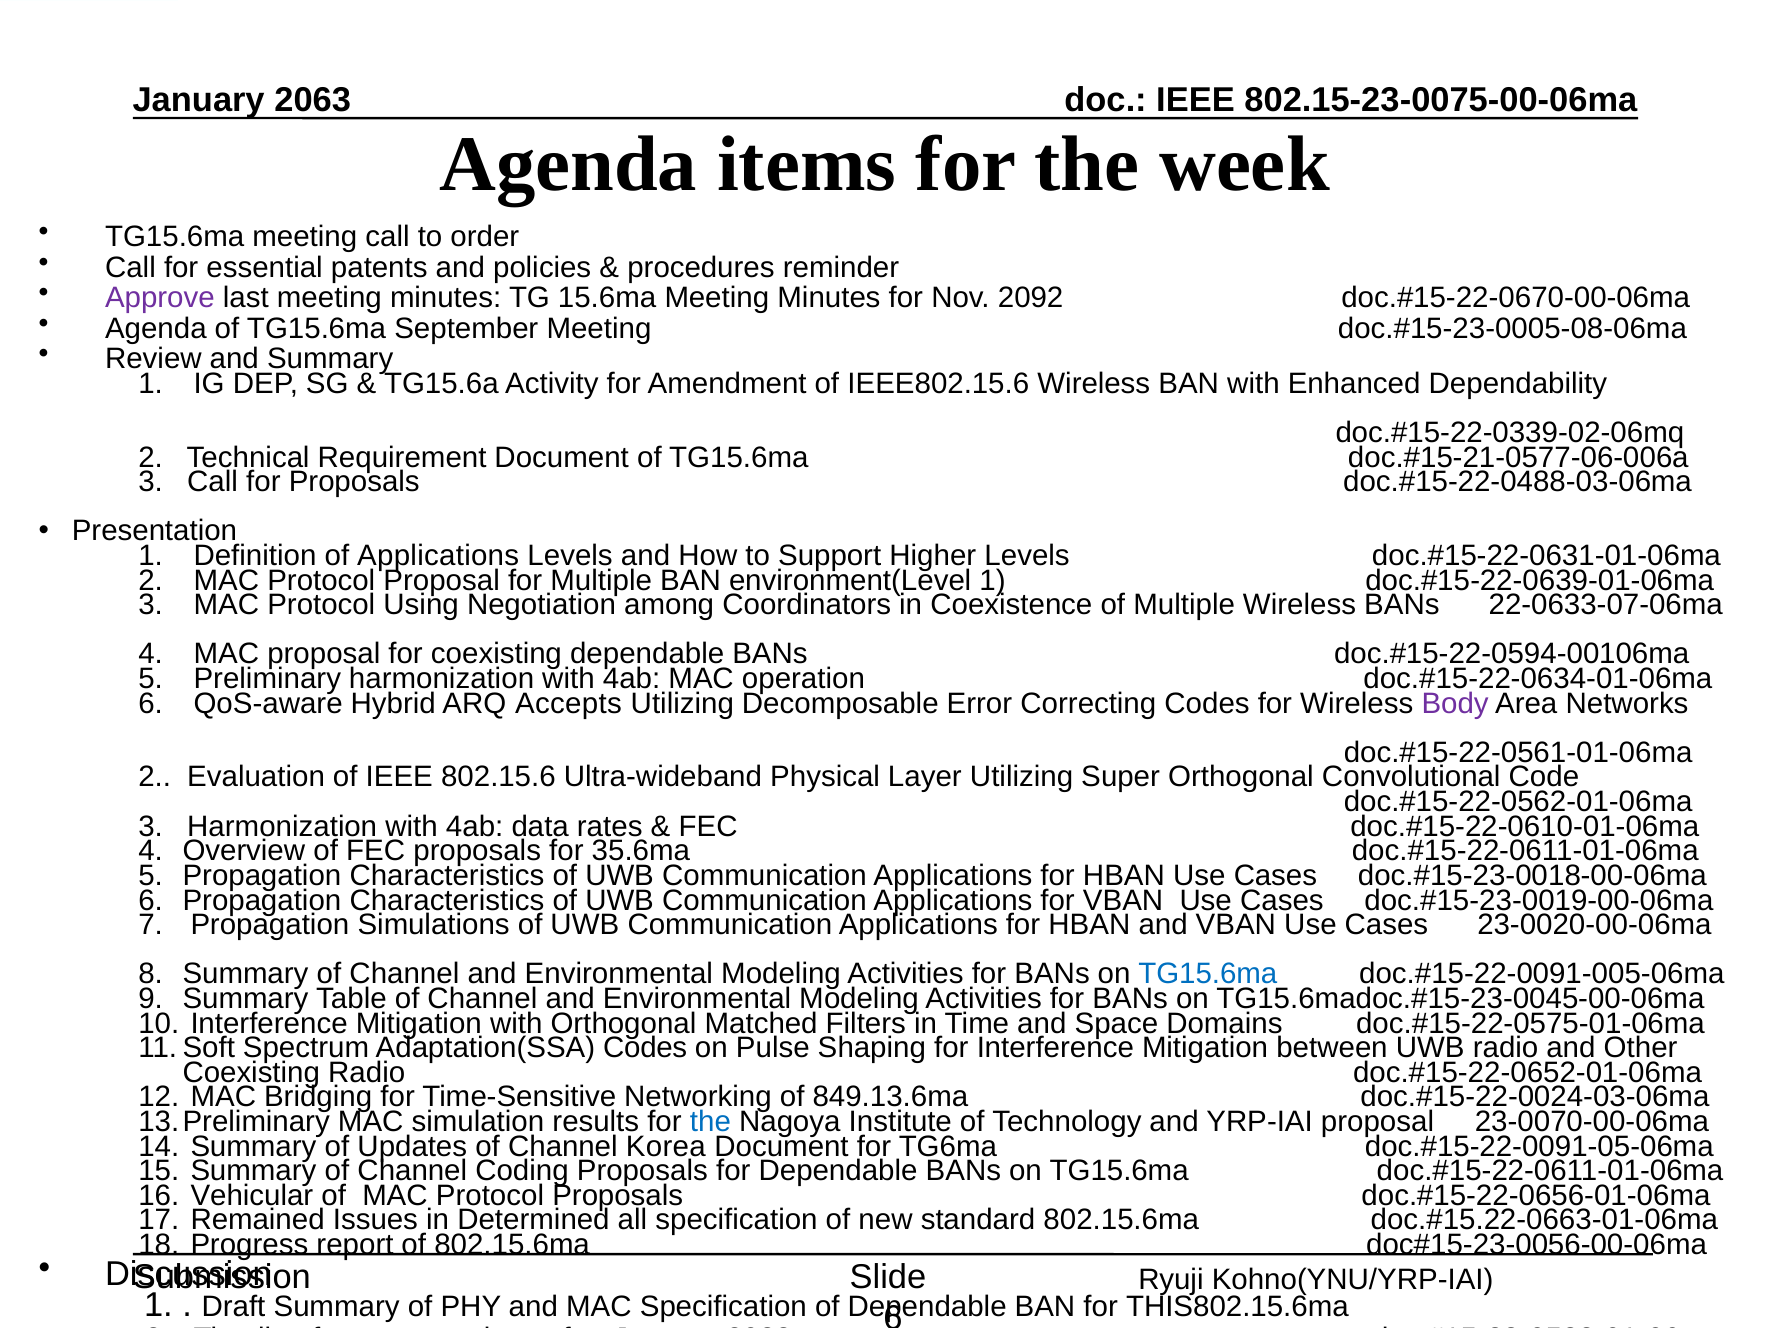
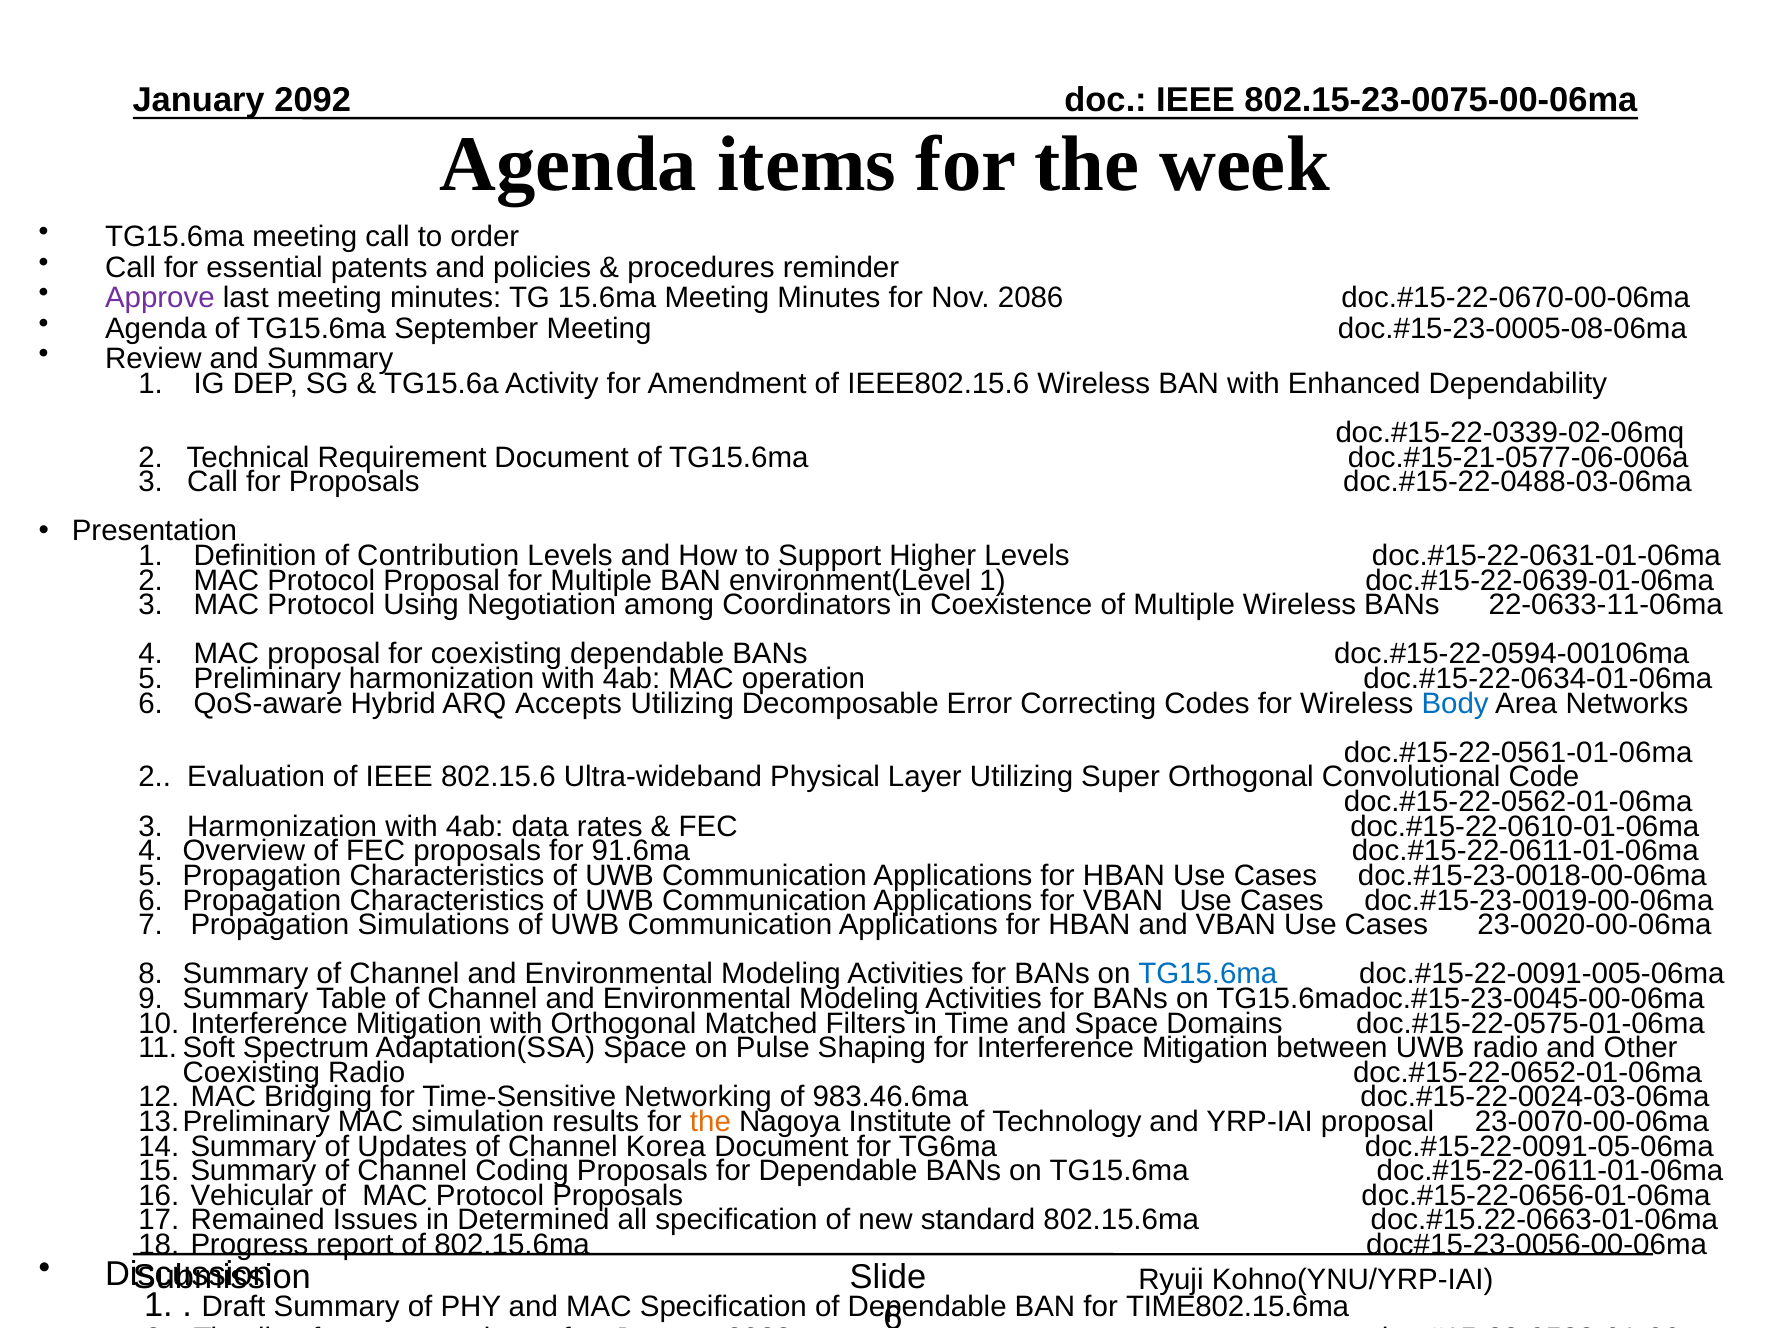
2063: 2063 -> 2092
2092: 2092 -> 2086
of Applications: Applications -> Contribution
22-0633-07-06ma: 22-0633-07-06ma -> 22-0633-11-06ma
Body colour: purple -> blue
35.6ma: 35.6ma -> 91.6ma
Adaptation(SSA Codes: Codes -> Space
849.13.6ma: 849.13.6ma -> 983.46.6ma
the at (710, 1122) colour: blue -> orange
THIS802.15.6ma: THIS802.15.6ma -> TIME802.15.6ma
